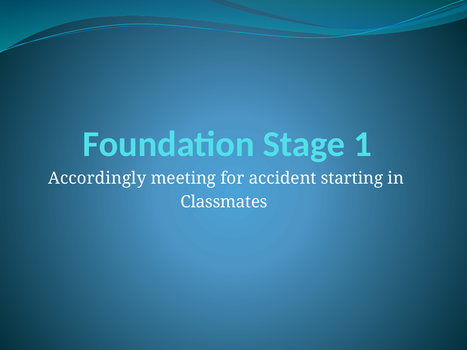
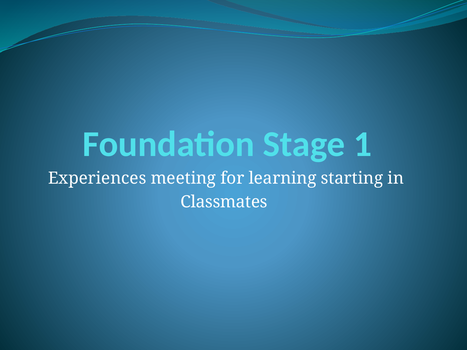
Accordingly: Accordingly -> Experiences
accident: accident -> learning
